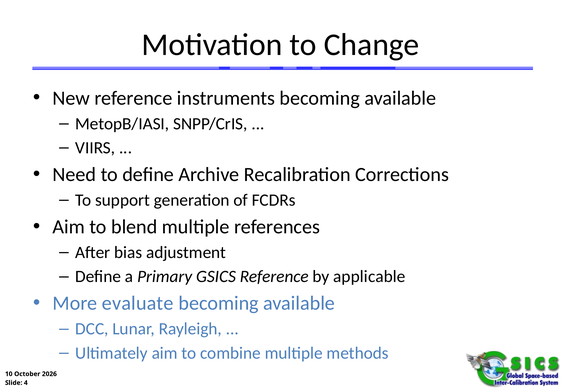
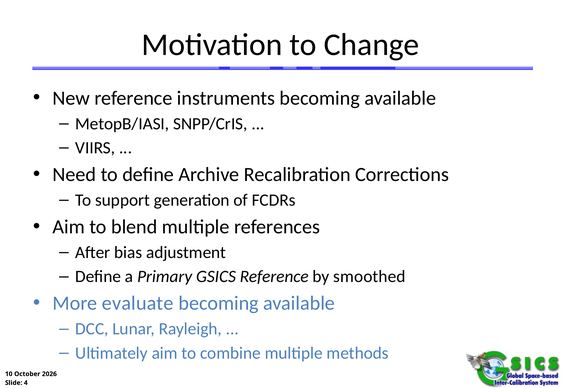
applicable: applicable -> smoothed
